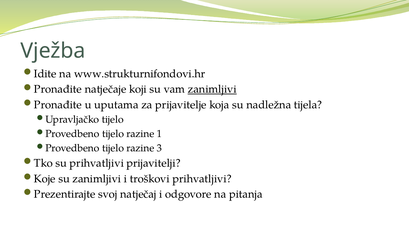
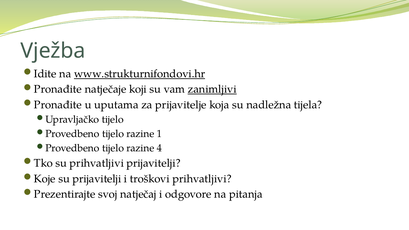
www.strukturnifondovi.hr underline: none -> present
3: 3 -> 4
su zanimljivi: zanimljivi -> prijavitelji
